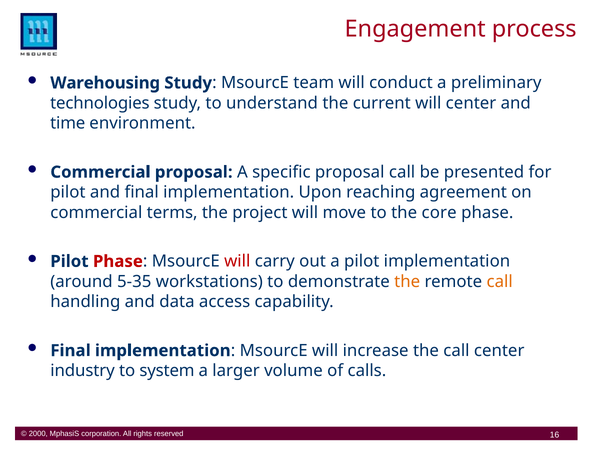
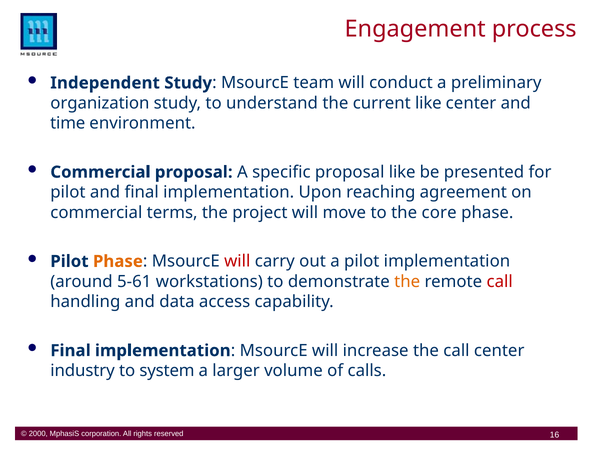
Warehousing: Warehousing -> Independent
technologies: technologies -> organization
current will: will -> like
proposal call: call -> like
Phase at (118, 261) colour: red -> orange
5-35: 5-35 -> 5-61
call at (500, 281) colour: orange -> red
